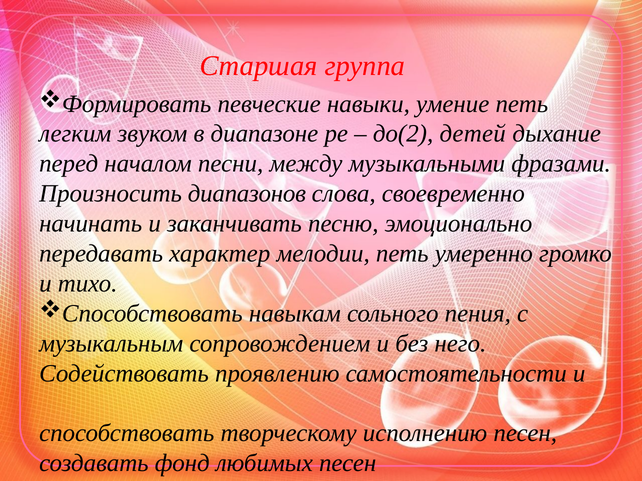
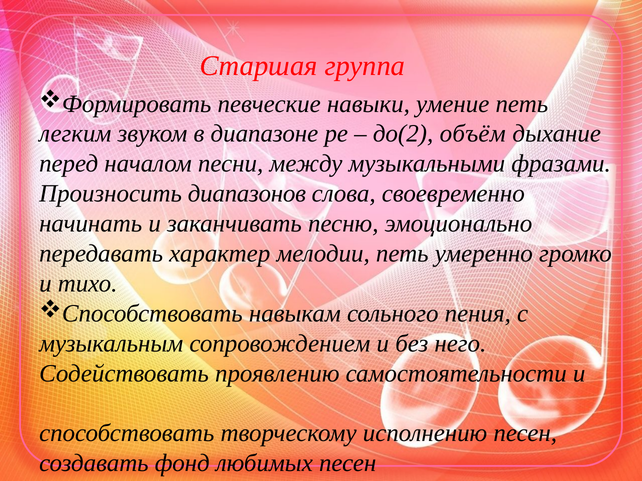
детей: детей -> объём
